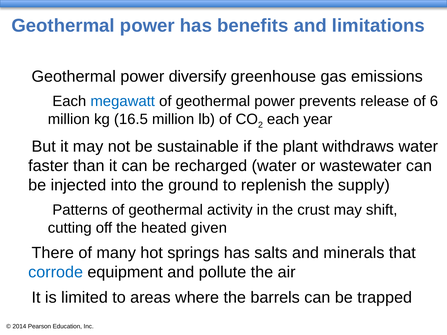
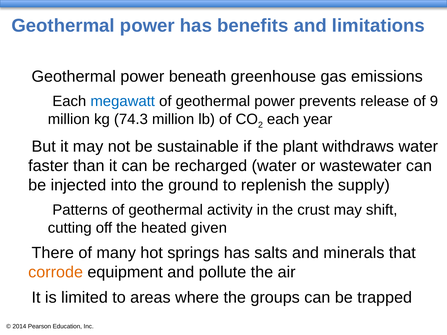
diversify: diversify -> beneath
6: 6 -> 9
16.5: 16.5 -> 74.3
corrode colour: blue -> orange
barrels: barrels -> groups
